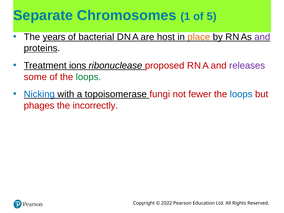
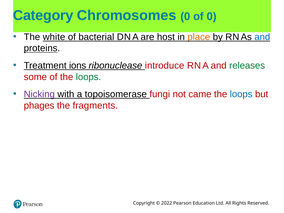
Separate: Separate -> Category
Chromosomes 1: 1 -> 0
of 5: 5 -> 0
years: years -> white
and at (262, 37) colour: purple -> blue
proposed: proposed -> introduce
releases colour: purple -> green
Nicking colour: blue -> purple
fewer: fewer -> came
incorrectly: incorrectly -> fragments
